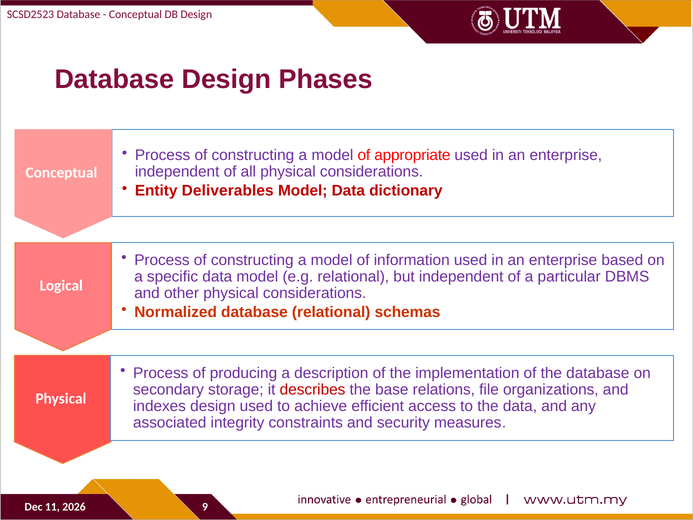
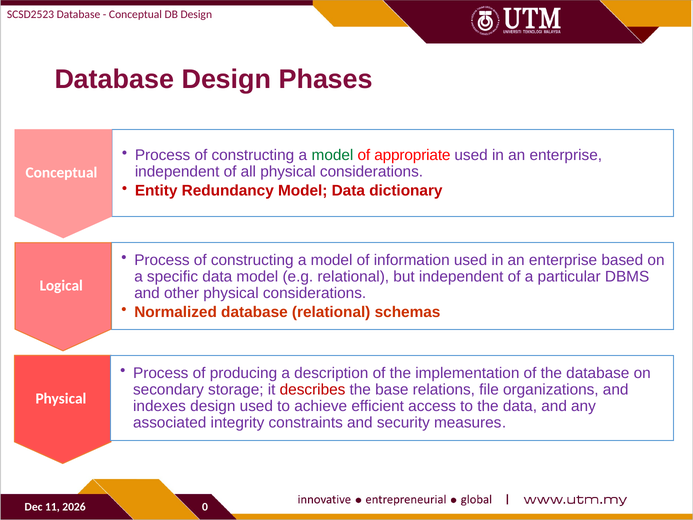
model at (332, 155) colour: purple -> green
Deliverables: Deliverables -> Redundancy
9: 9 -> 0
